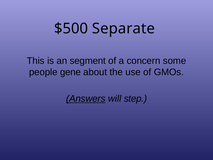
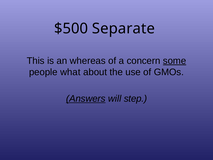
segment: segment -> whereas
some underline: none -> present
gene: gene -> what
